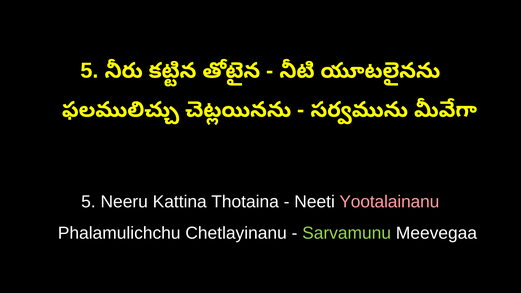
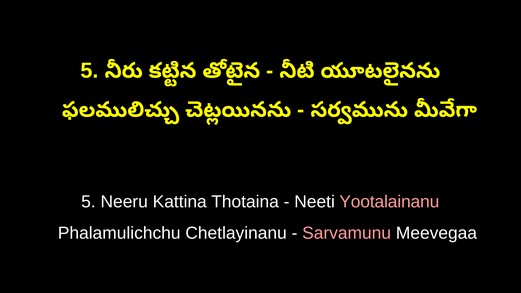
Sarvamunu colour: light green -> pink
